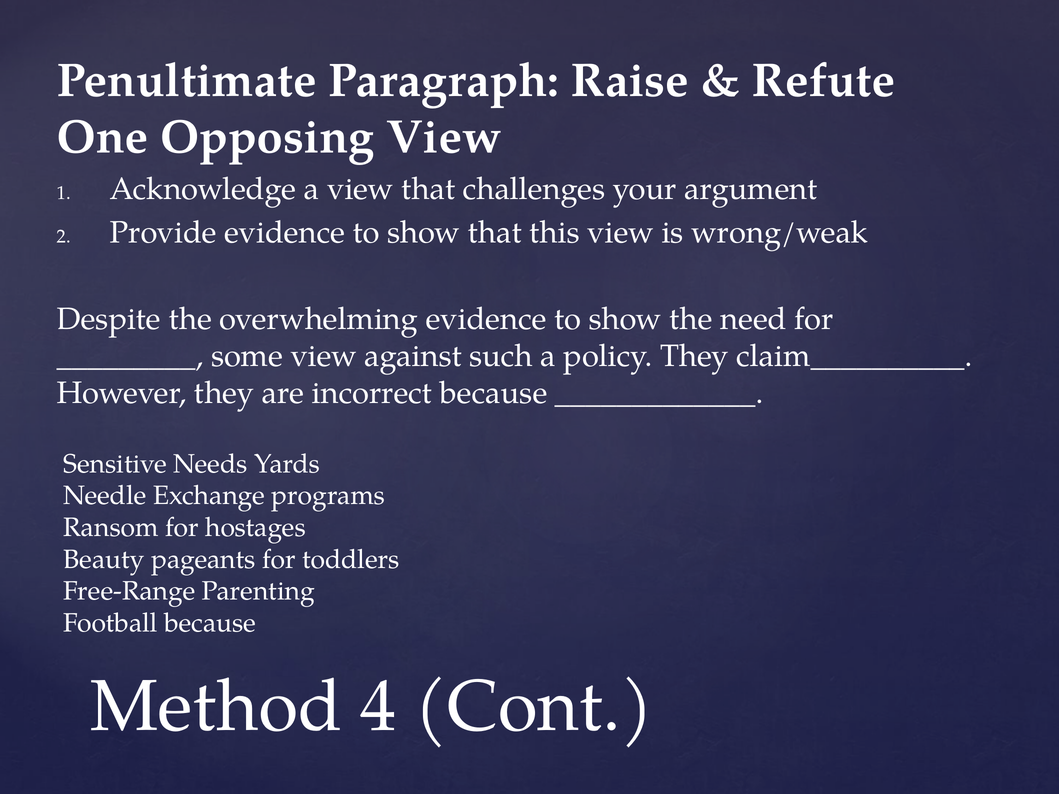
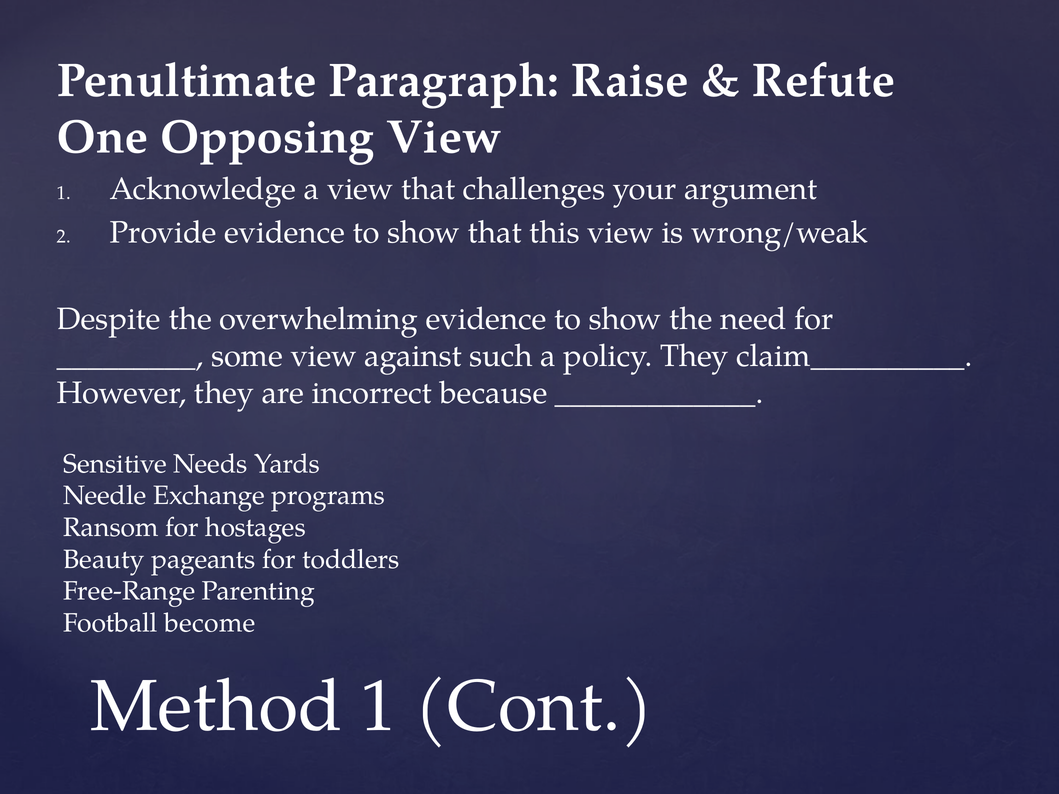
Football because: because -> become
Method 4: 4 -> 1
